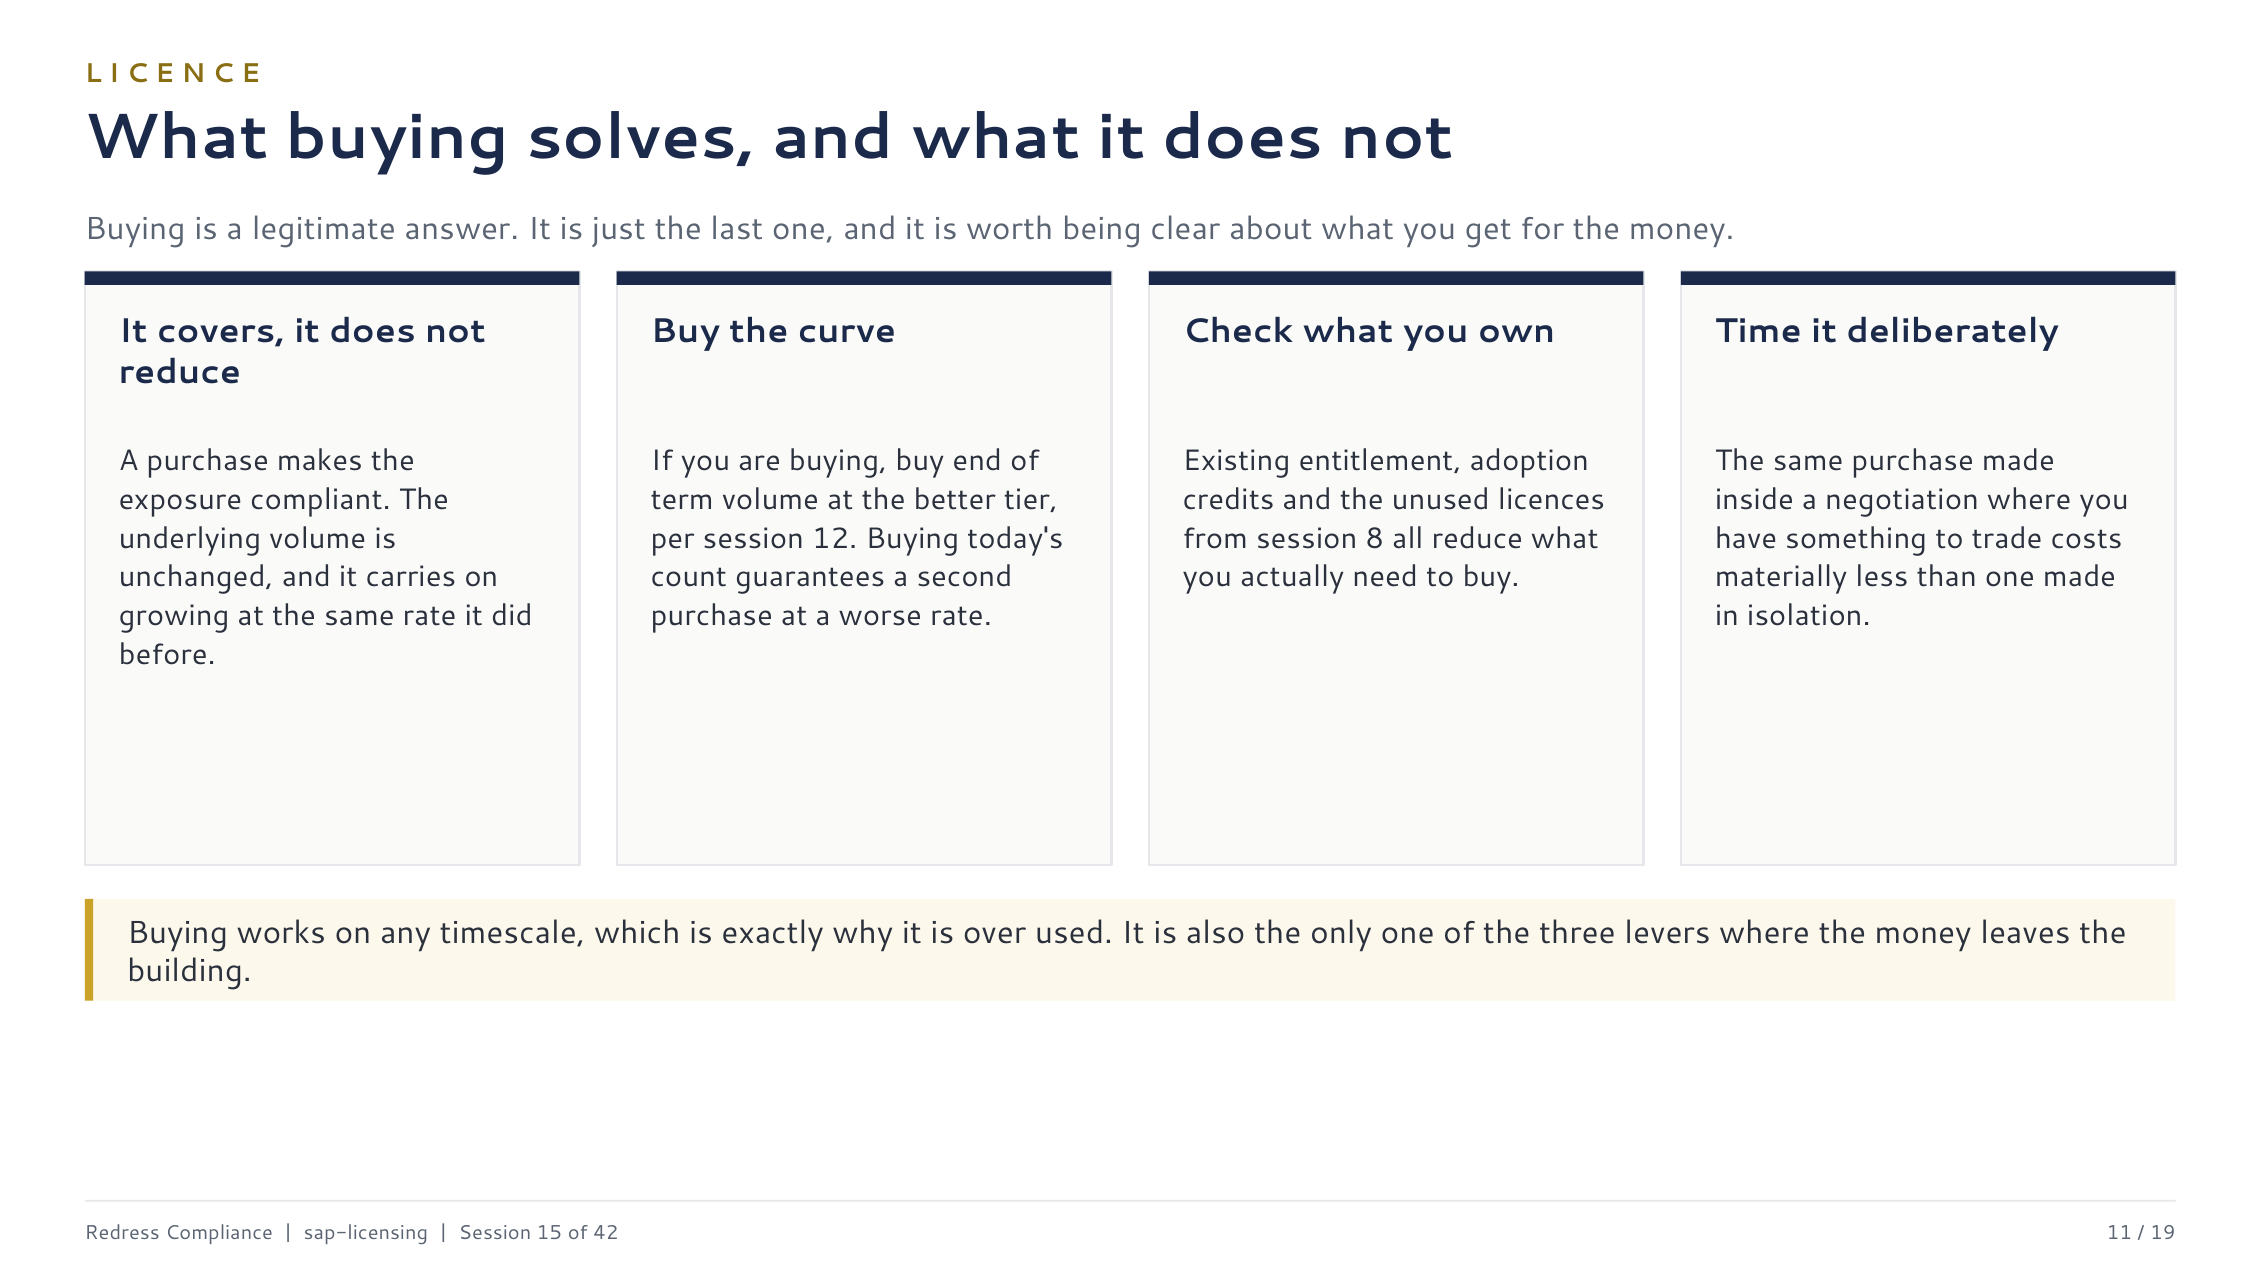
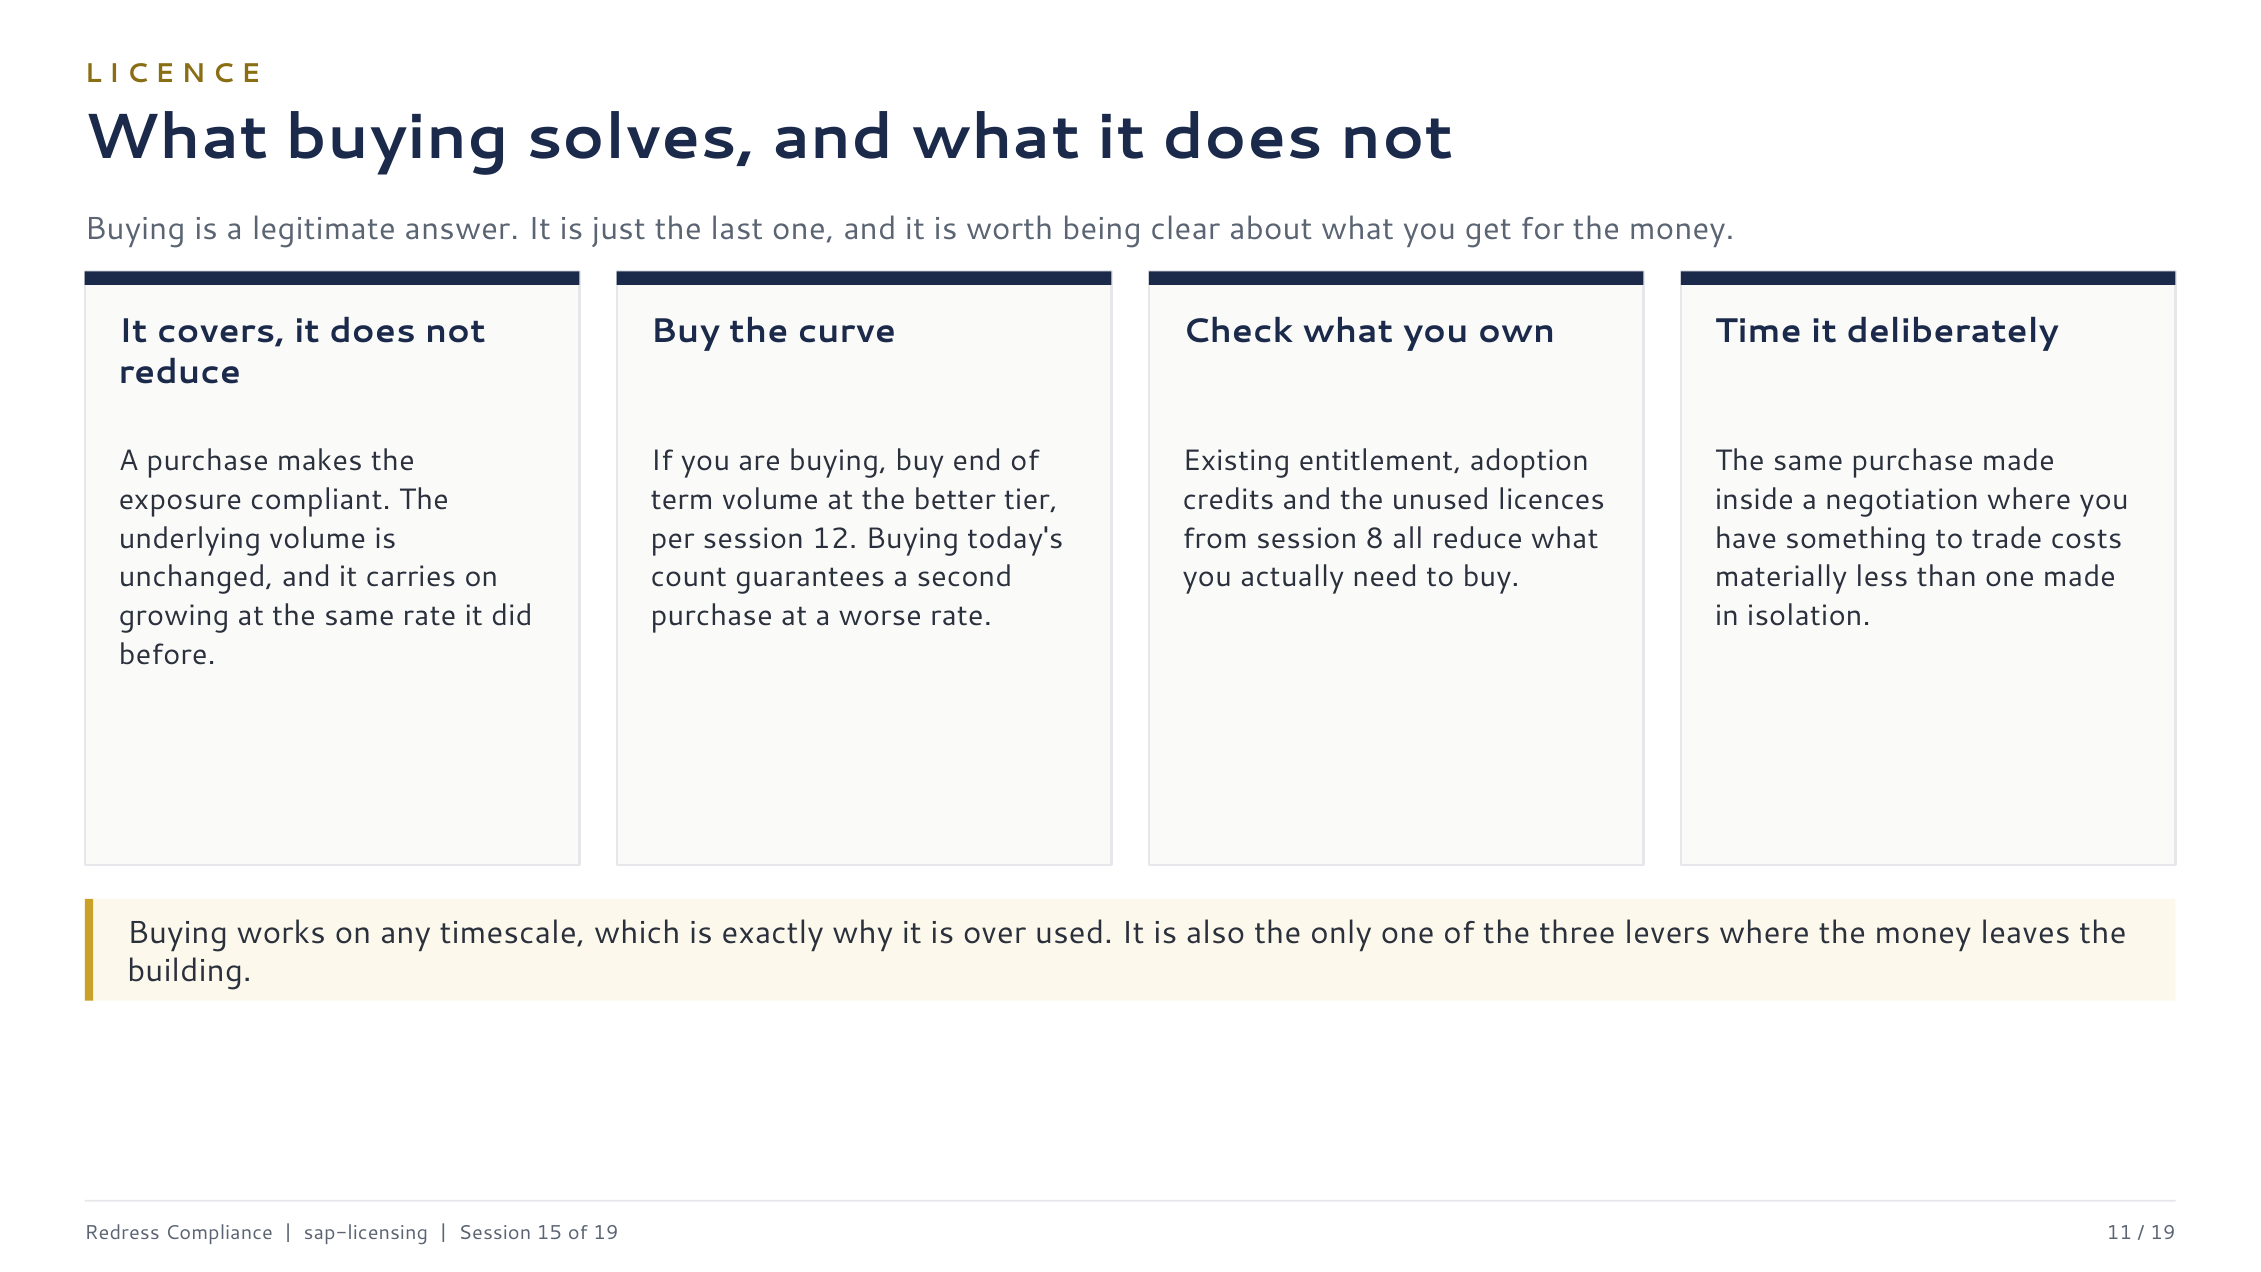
of 42: 42 -> 19
